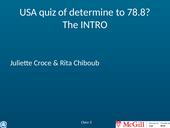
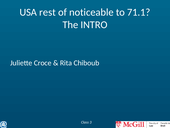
quiz: quiz -> rest
determine: determine -> noticeable
78.8: 78.8 -> 71.1
